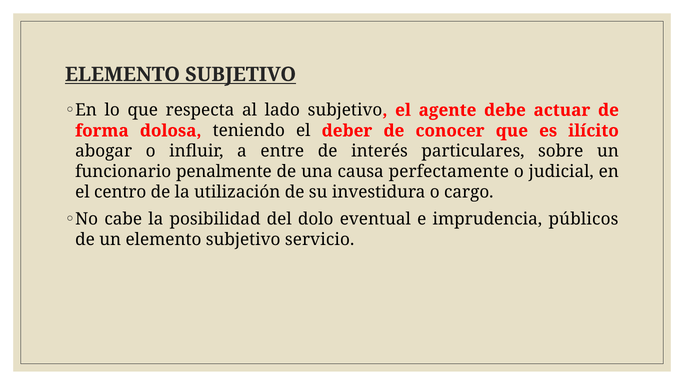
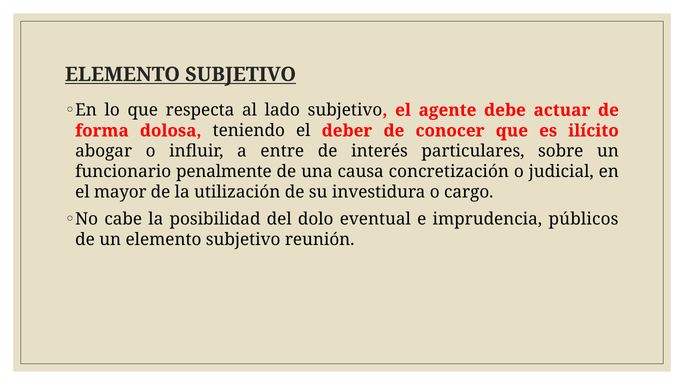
perfectamente: perfectamente -> concretización
centro: centro -> mayor
servicio: servicio -> reunión
